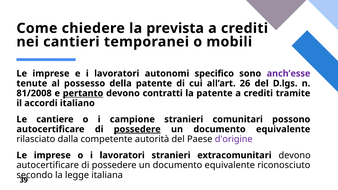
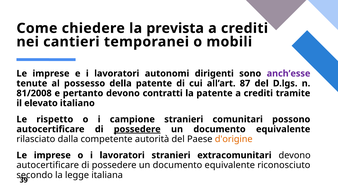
specifico: specifico -> dirigenti
26: 26 -> 87
pertanto underline: present -> none
accordi: accordi -> elevato
cantiere: cantiere -> rispetto
d'origine colour: purple -> orange
